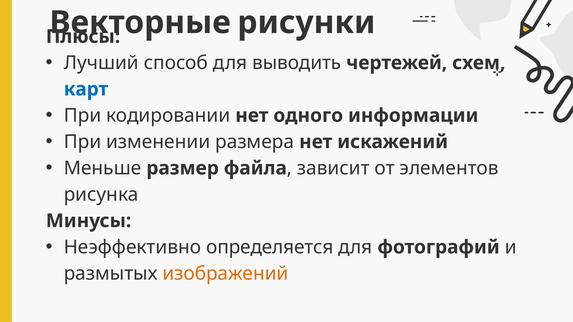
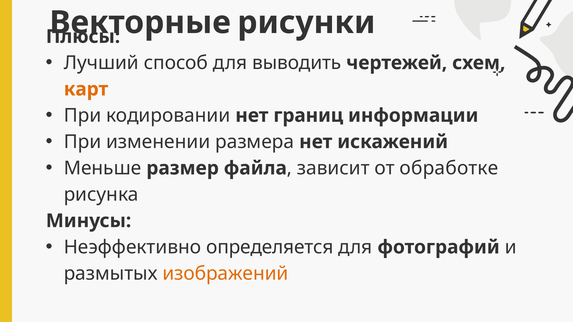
карт colour: blue -> orange
одного: одного -> границ
элементов: элементов -> обработке
